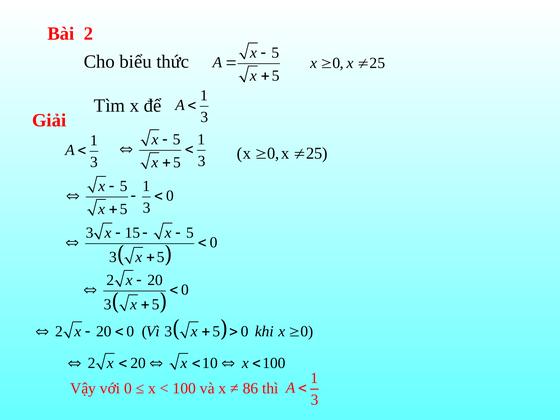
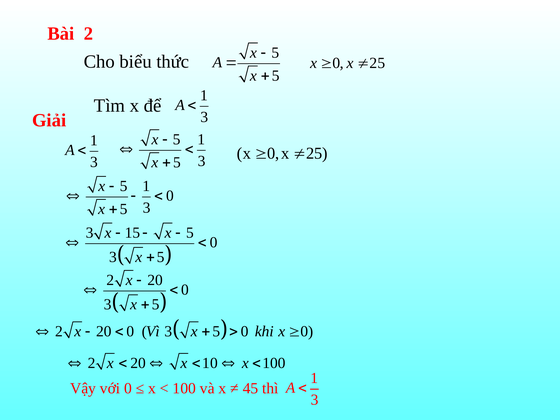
86: 86 -> 45
